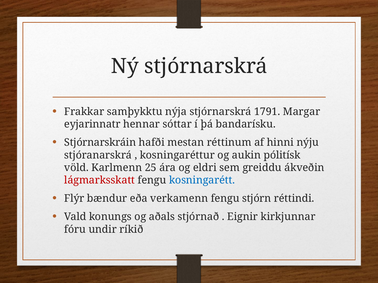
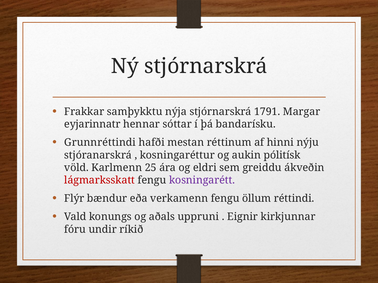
Stjórnarskráin: Stjórnarskráin -> Grunnréttindi
kosningarétt colour: blue -> purple
stjórn: stjórn -> öllum
stjórnað: stjórnað -> uppruni
